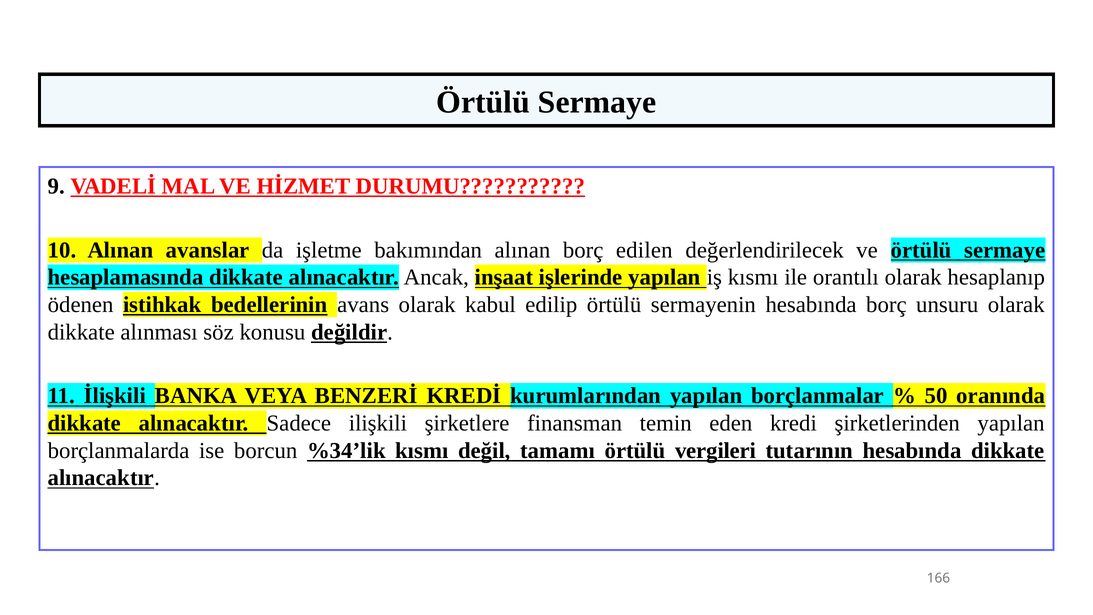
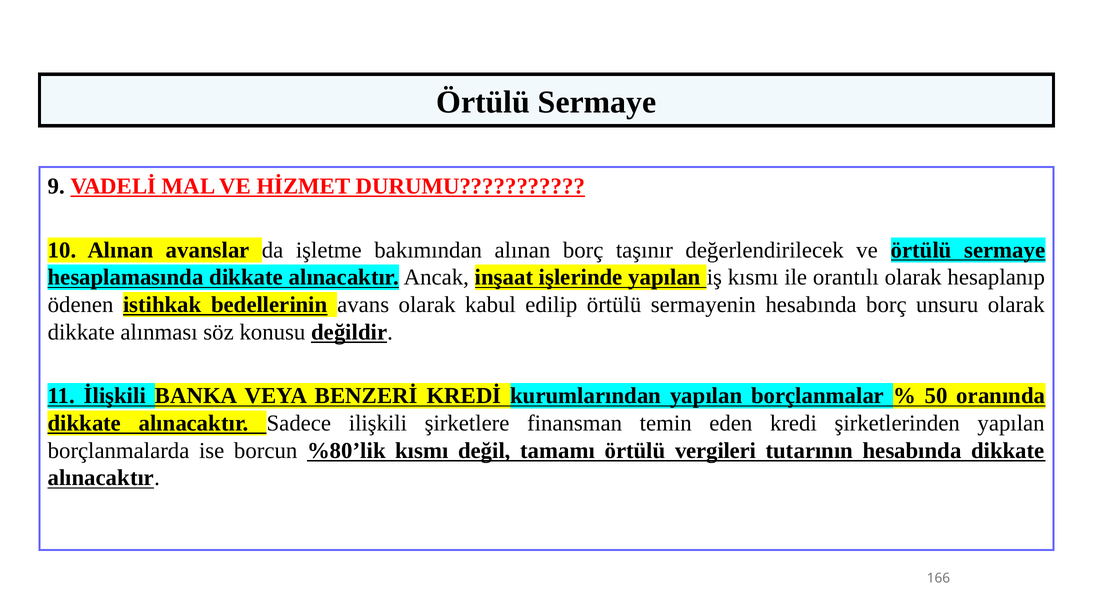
edilen: edilen -> taşınır
%34’lik: %34’lik -> %80’lik
